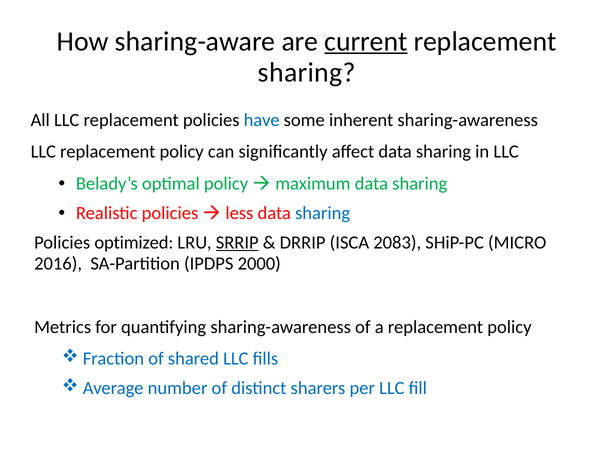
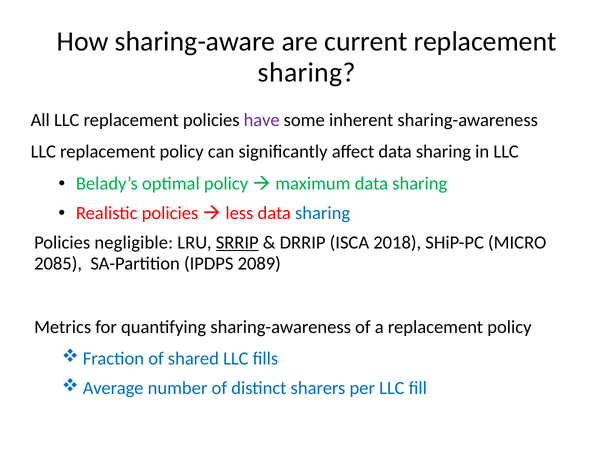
current underline: present -> none
have colour: blue -> purple
optimized: optimized -> negligible
2083: 2083 -> 2018
2016: 2016 -> 2085
2000: 2000 -> 2089
